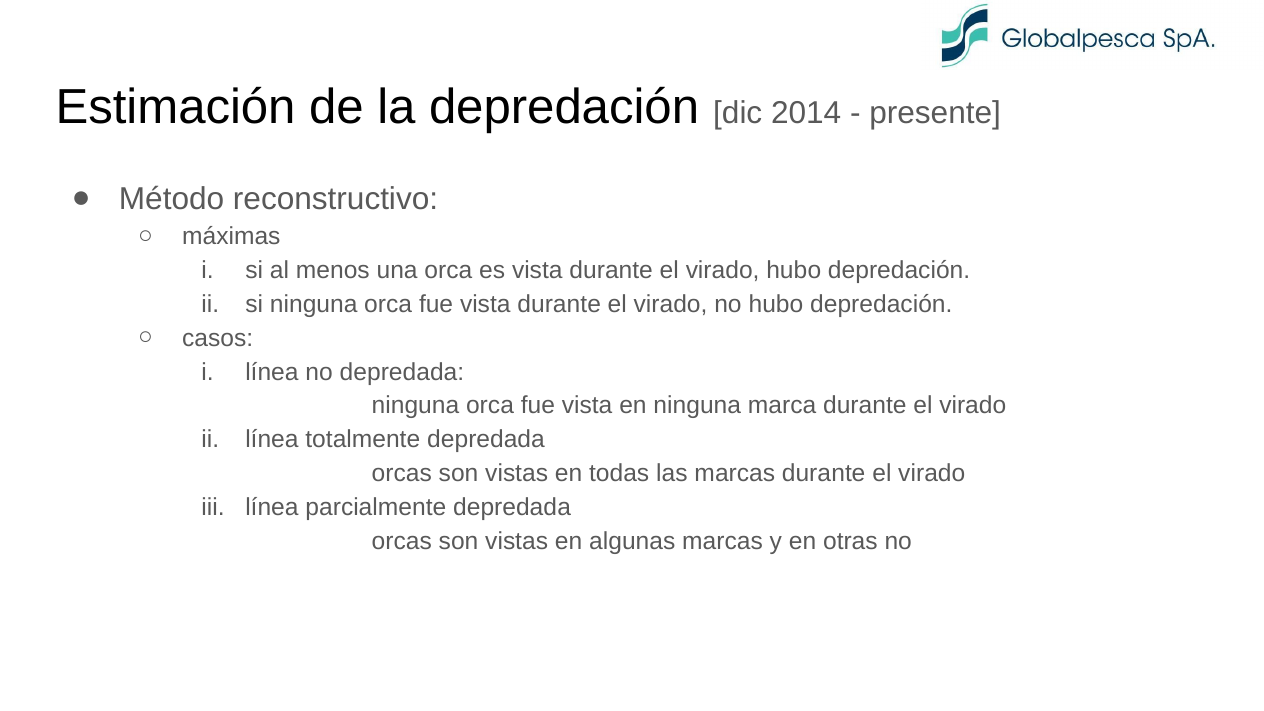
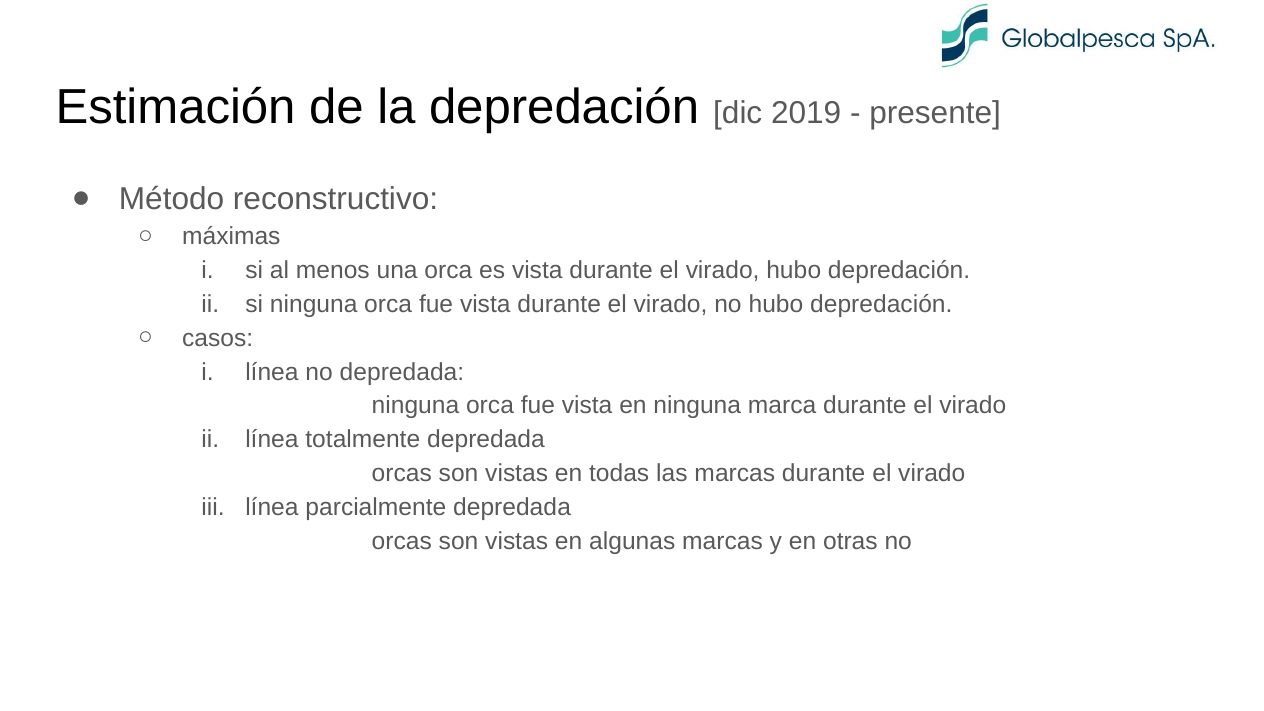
2014: 2014 -> 2019
